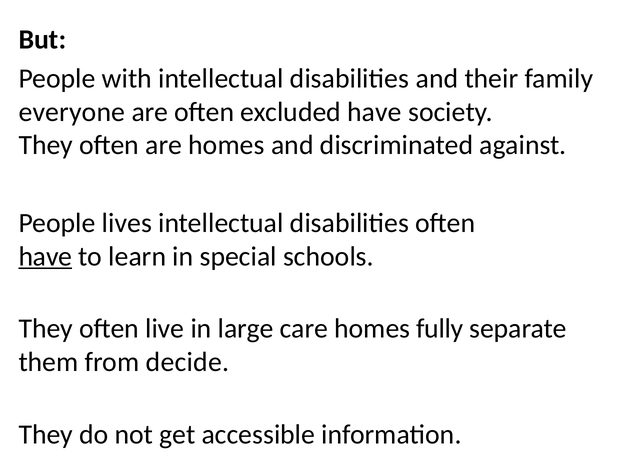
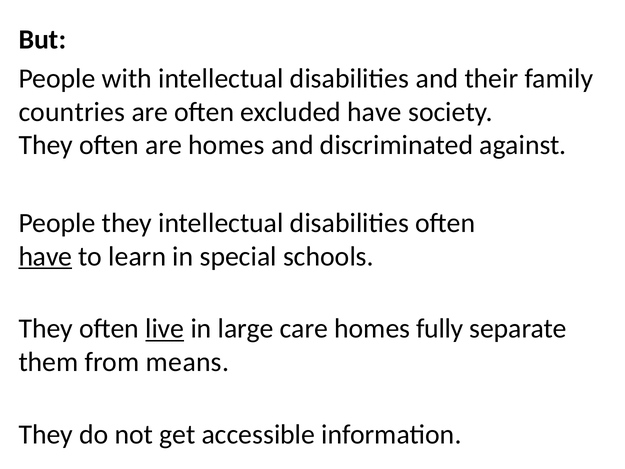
everyone: everyone -> countries
People lives: lives -> they
live underline: none -> present
decide: decide -> means
